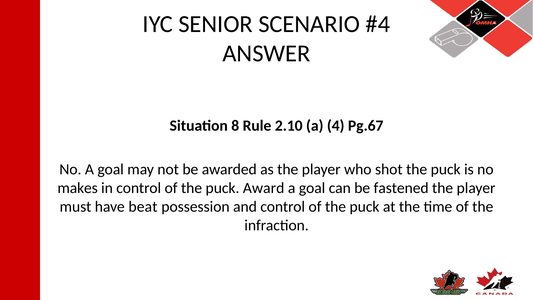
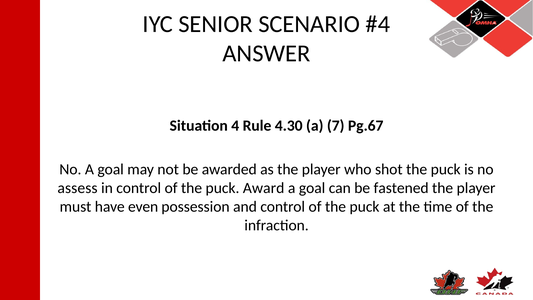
8: 8 -> 4
2.10: 2.10 -> 4.30
4: 4 -> 7
makes: makes -> assess
beat: beat -> even
